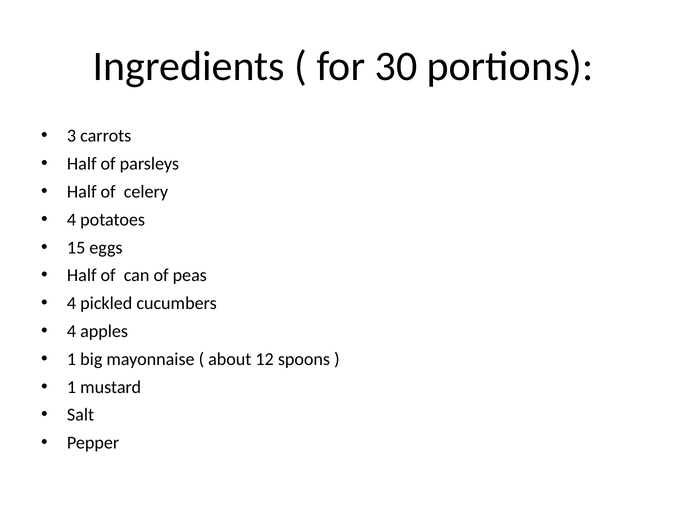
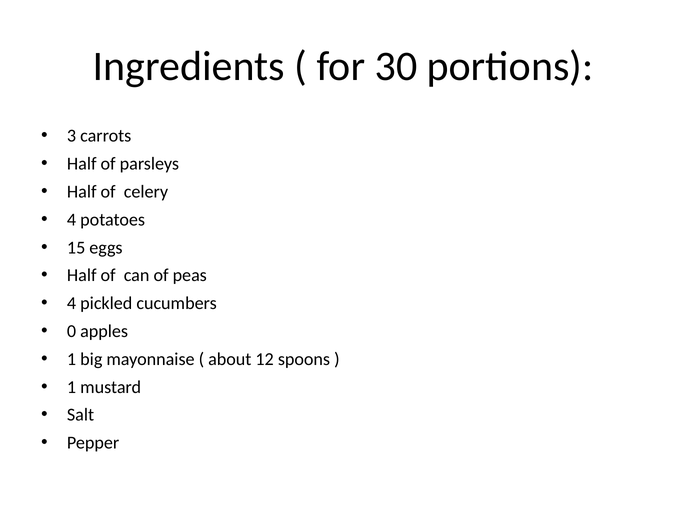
4 at (72, 331): 4 -> 0
